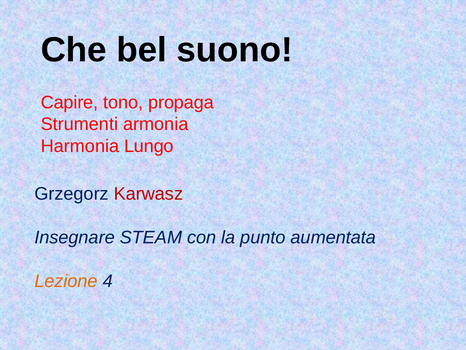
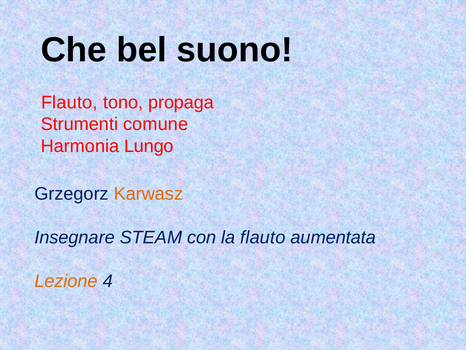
Capire at (69, 102): Capire -> Flauto
armonia: armonia -> comune
Karwasz colour: red -> orange
la punto: punto -> flauto
